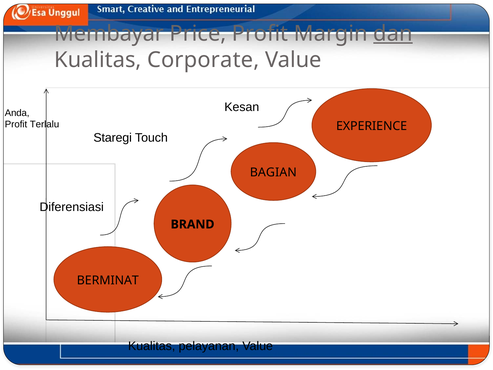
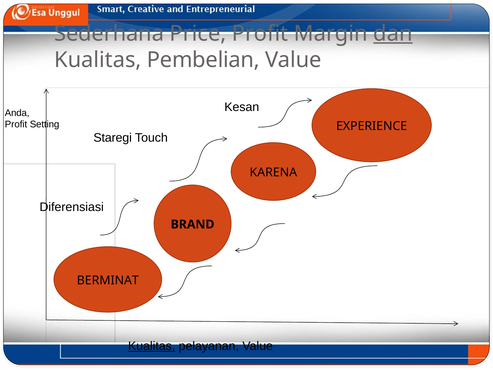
Membayar: Membayar -> Sederhana
Corporate: Corporate -> Pembelian
Terlalu: Terlalu -> Setting
BAGIAN: BAGIAN -> KARENA
Kualitas at (152, 346) underline: none -> present
